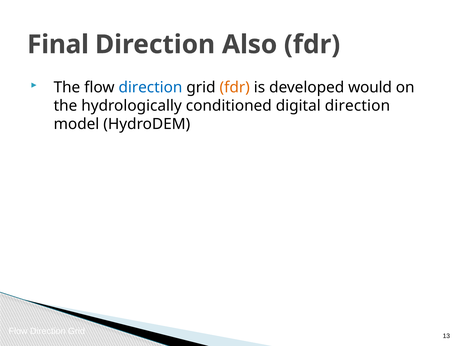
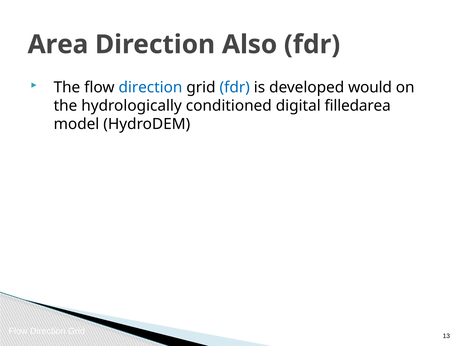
Final: Final -> Area
fdr at (235, 87) colour: orange -> blue
digital direction: direction -> filledarea
